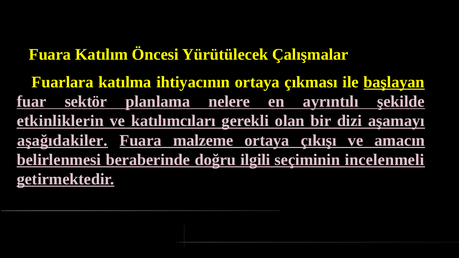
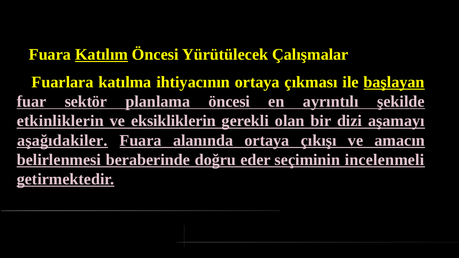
Katılım underline: none -> present
planlama nelere: nelere -> öncesi
katılımcıları: katılımcıları -> eksikliklerin
malzeme: malzeme -> alanında
ilgili: ilgili -> eder
